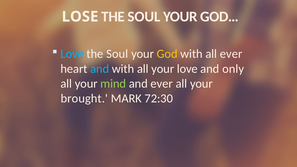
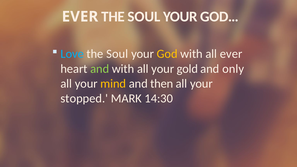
LOSE at (80, 17): LOSE -> EVER
and at (100, 69) colour: light blue -> light green
your love: love -> gold
mind colour: light green -> yellow
and ever: ever -> then
brought: brought -> stopped
72:30: 72:30 -> 14:30
